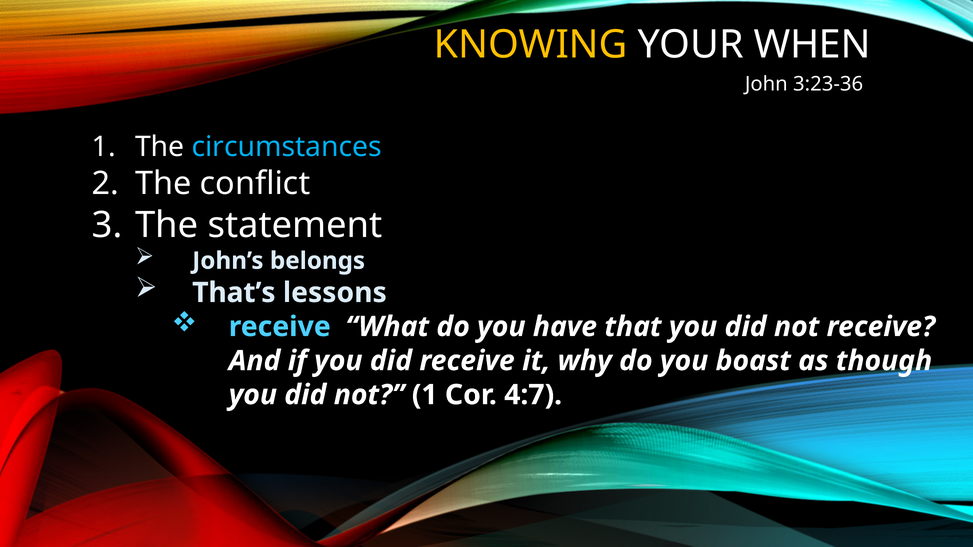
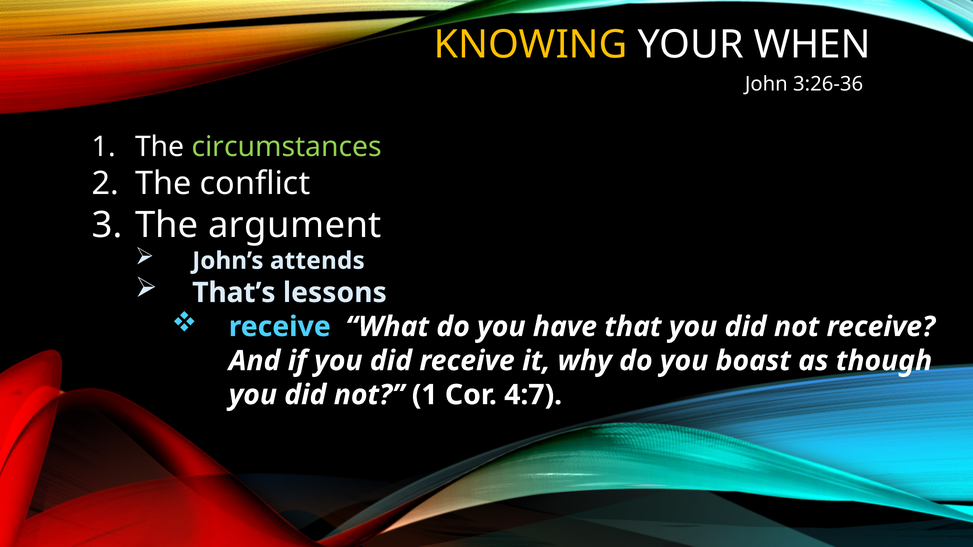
3:23-36: 3:23-36 -> 3:26-36
circumstances colour: light blue -> light green
statement: statement -> argument
belongs: belongs -> attends
